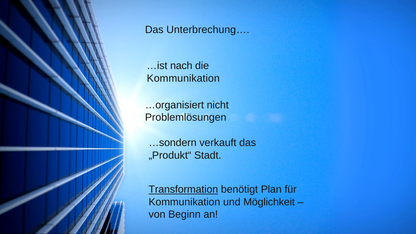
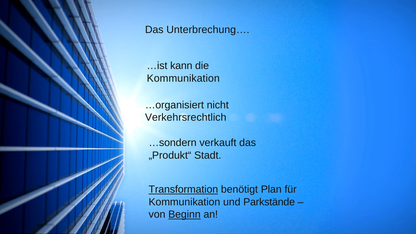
nach: nach -> kann
Problemlösungen: Problemlösungen -> Verkehrsrechtlich
Möglichkeit: Möglichkeit -> Parkstände
Beginn underline: none -> present
